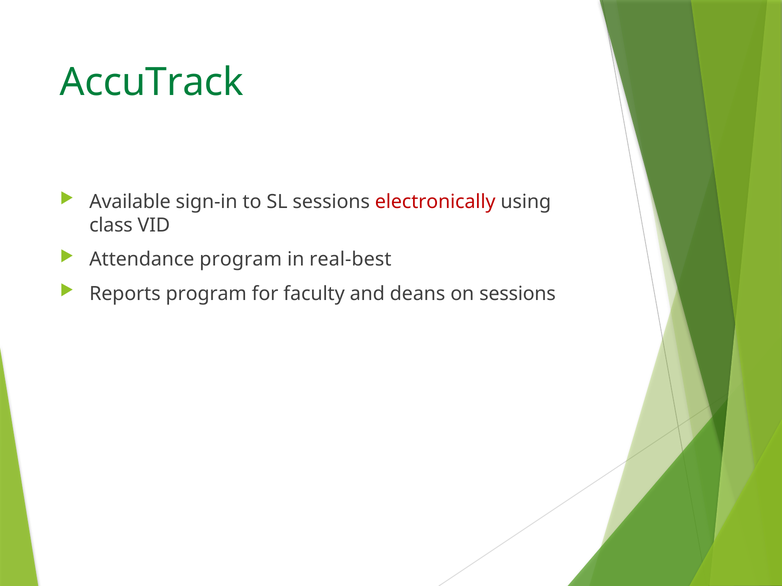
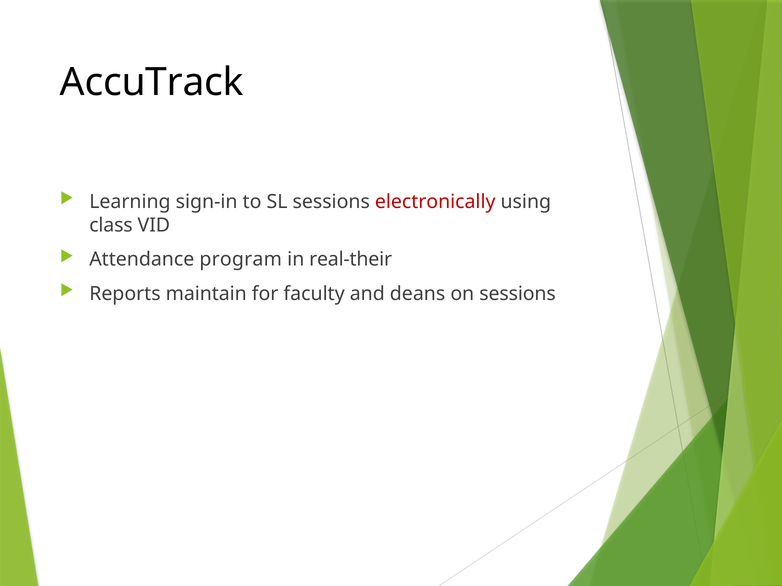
AccuTrack colour: green -> black
Available: Available -> Learning
real-best: real-best -> real-their
Reports program: program -> maintain
